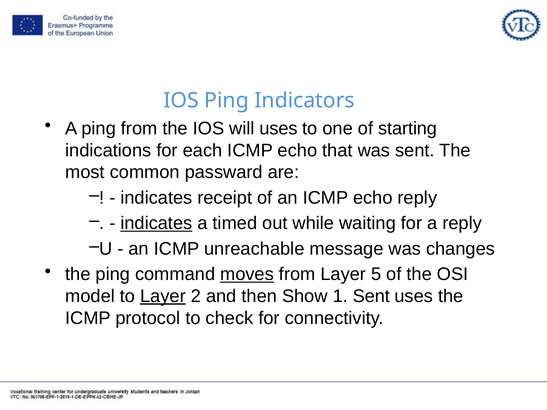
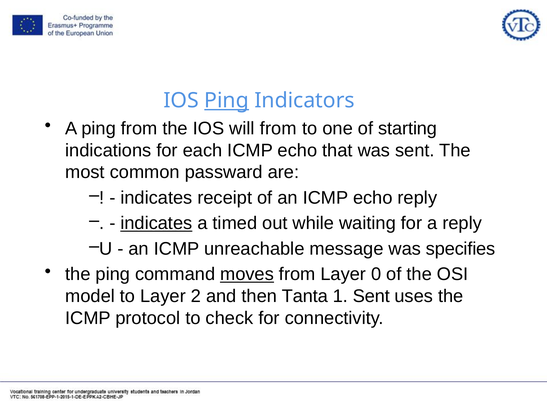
Ping at (227, 101) underline: none -> present
will uses: uses -> from
changes: changes -> specifies
5: 5 -> 0
Layer at (163, 296) underline: present -> none
Show: Show -> Tanta
